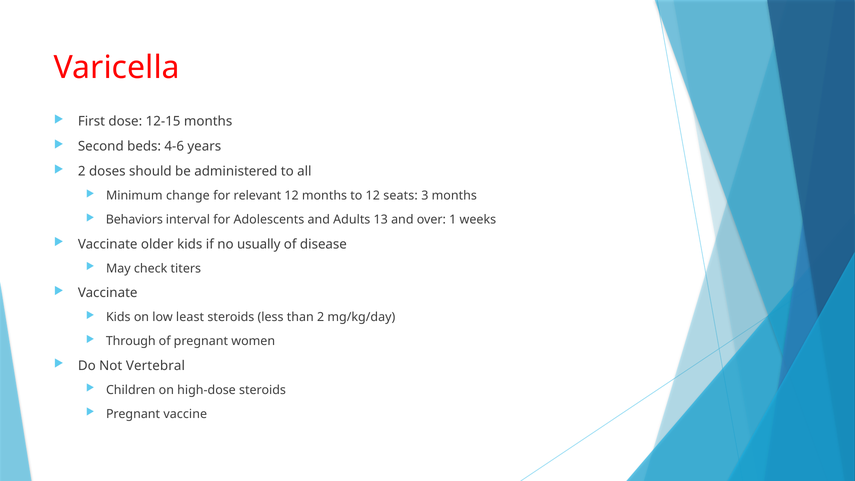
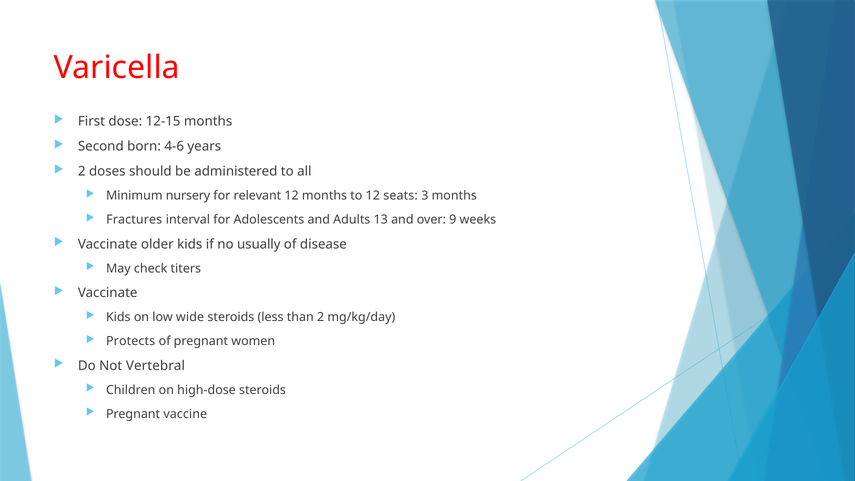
beds: beds -> born
change: change -> nursery
Behaviors: Behaviors -> Fractures
1: 1 -> 9
least: least -> wide
Through: Through -> Protects
